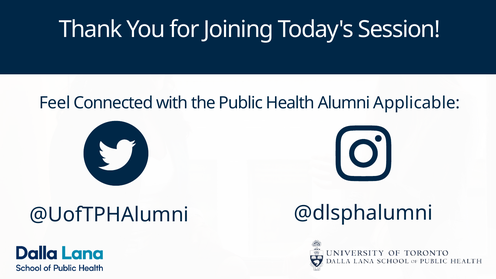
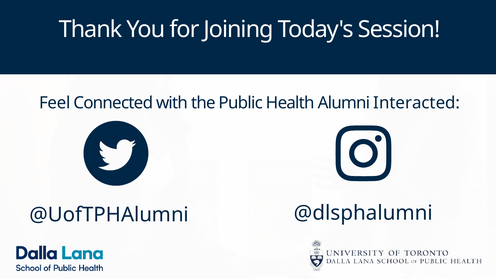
Applicable: Applicable -> Interacted
